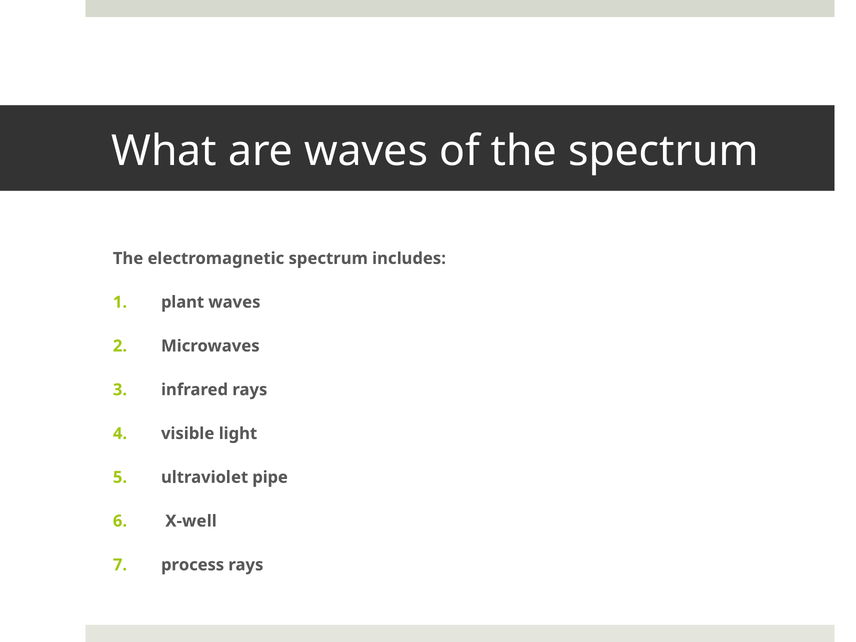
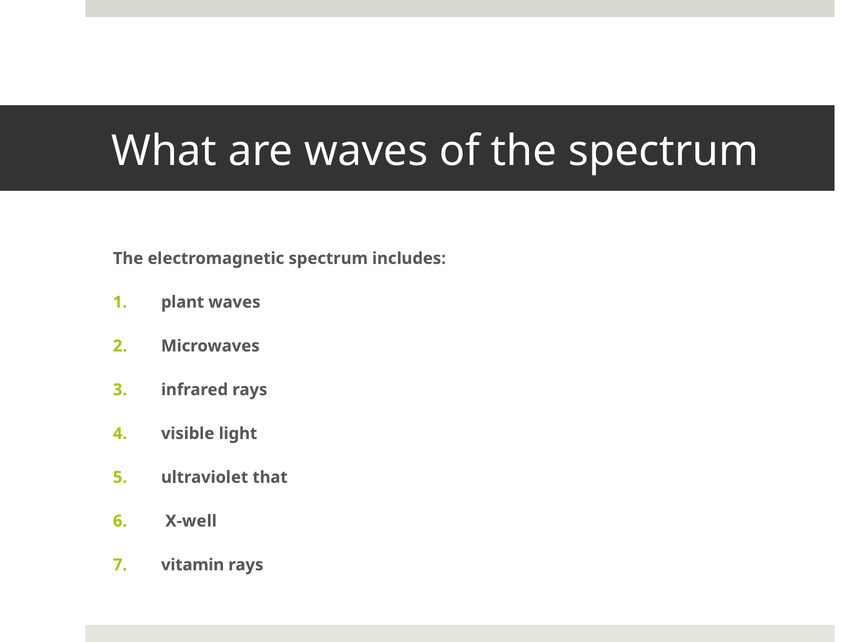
pipe: pipe -> that
process: process -> vitamin
